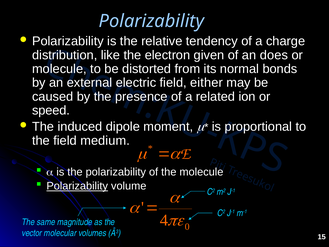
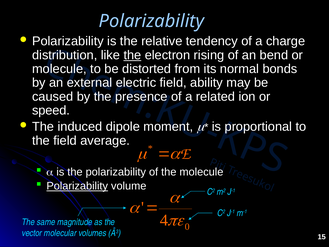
the at (132, 55) underline: none -> present
given: given -> rising
does: does -> bend
either: either -> ability
medium: medium -> average
